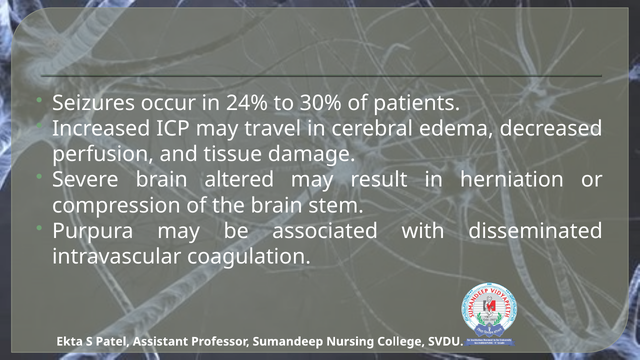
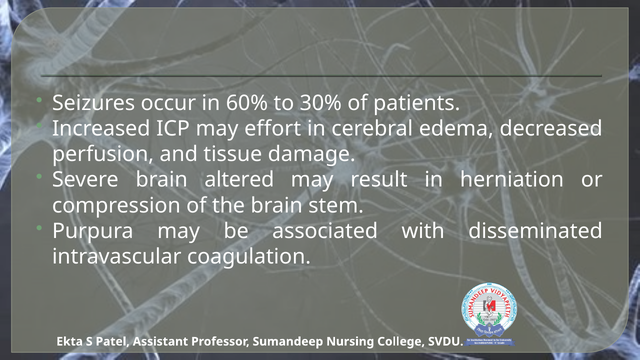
24%: 24% -> 60%
travel: travel -> effort
